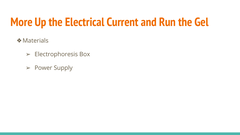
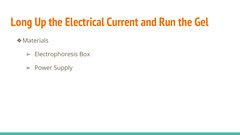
More: More -> Long
